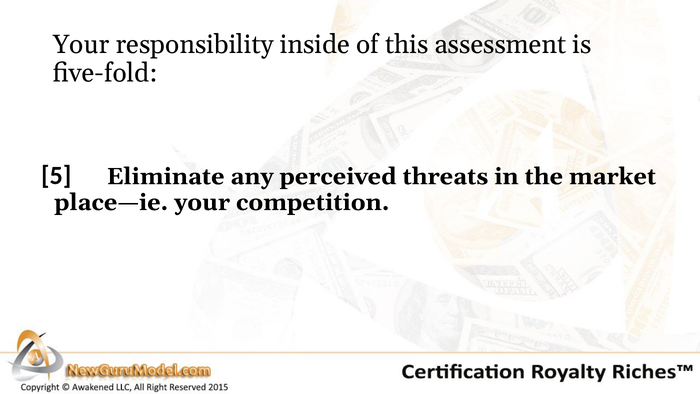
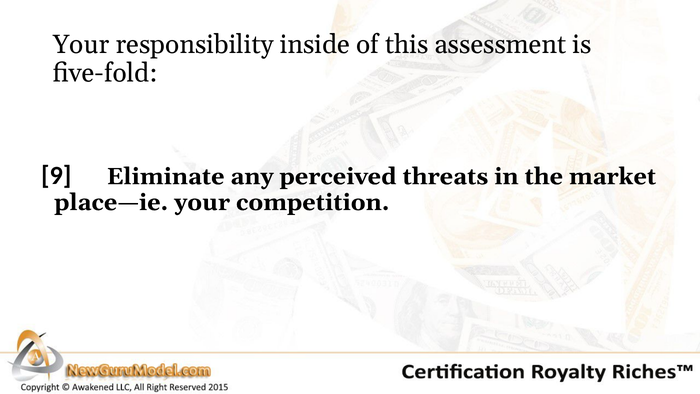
5: 5 -> 9
